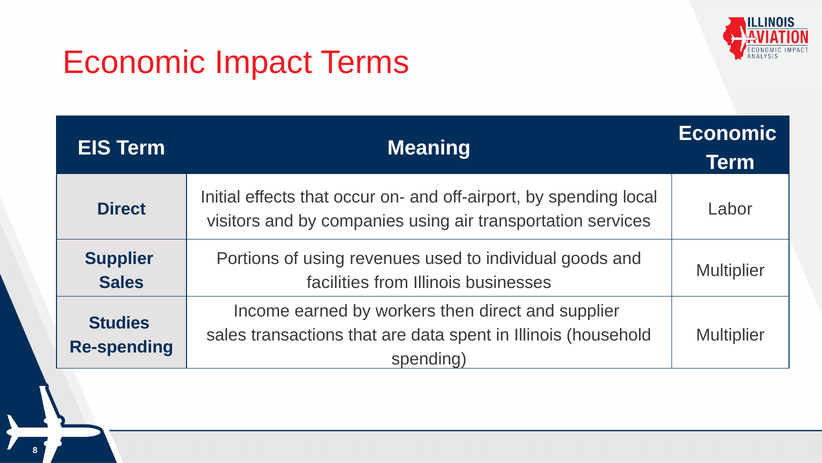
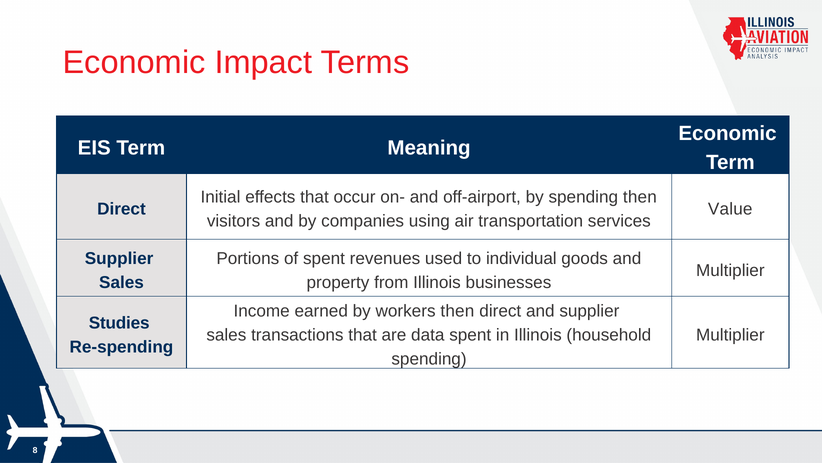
spending local: local -> then
Labor: Labor -> Value
of using: using -> spent
facilities: facilities -> property
